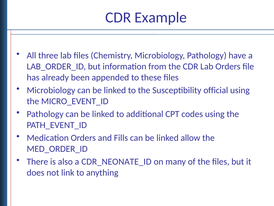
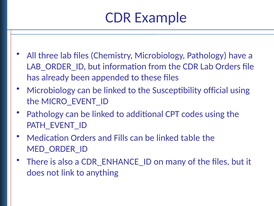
allow: allow -> table
CDR_NEONATE_ID: CDR_NEONATE_ID -> CDR_ENHANCE_ID
